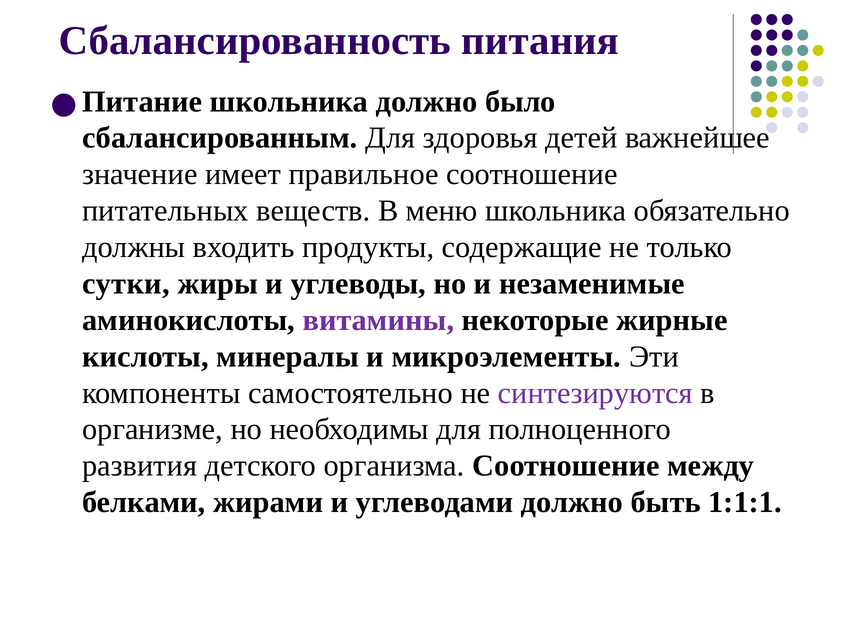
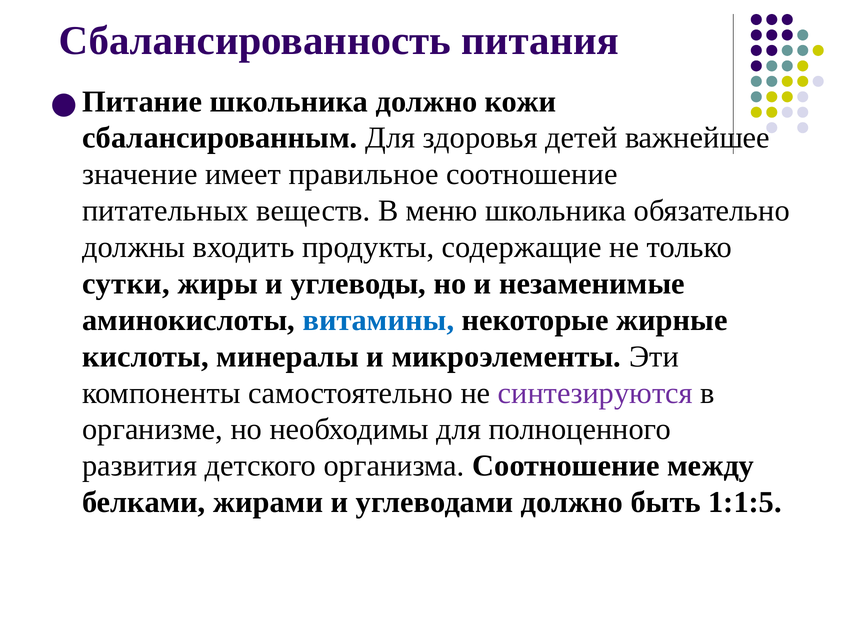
было: было -> кожи
витамины colour: purple -> blue
1:1:1: 1:1:1 -> 1:1:5
